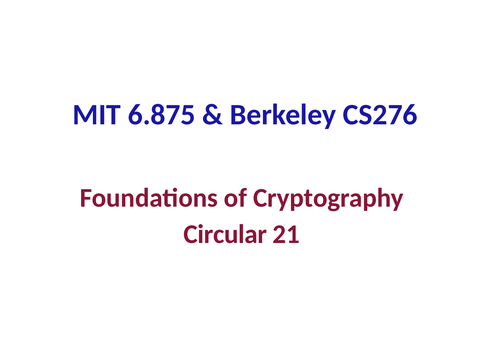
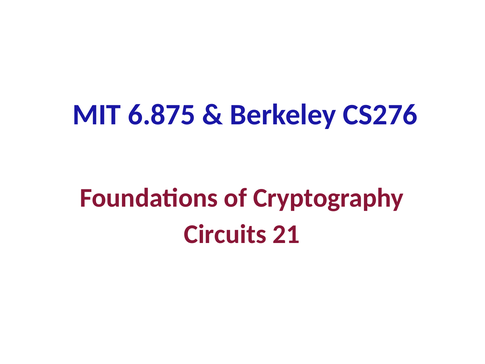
Circular: Circular -> Circuits
